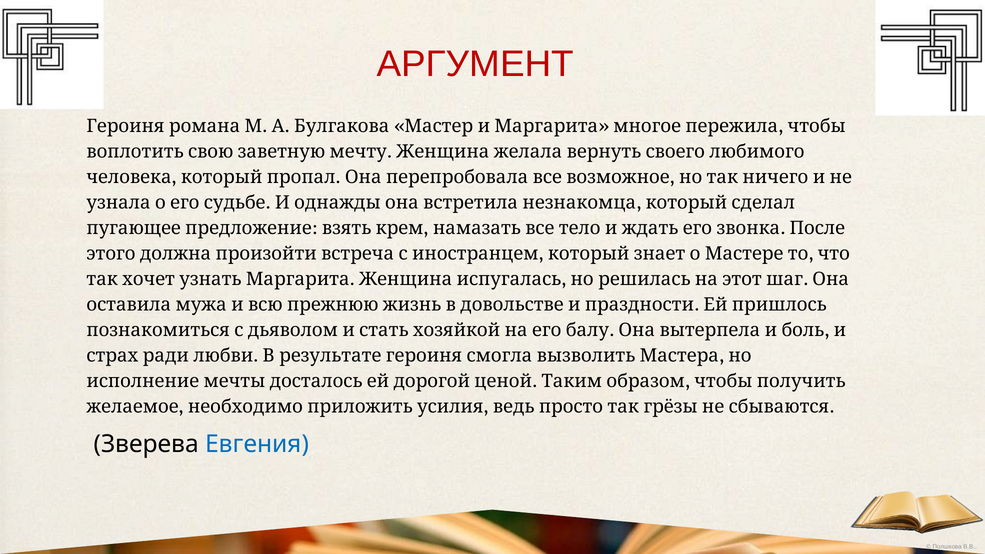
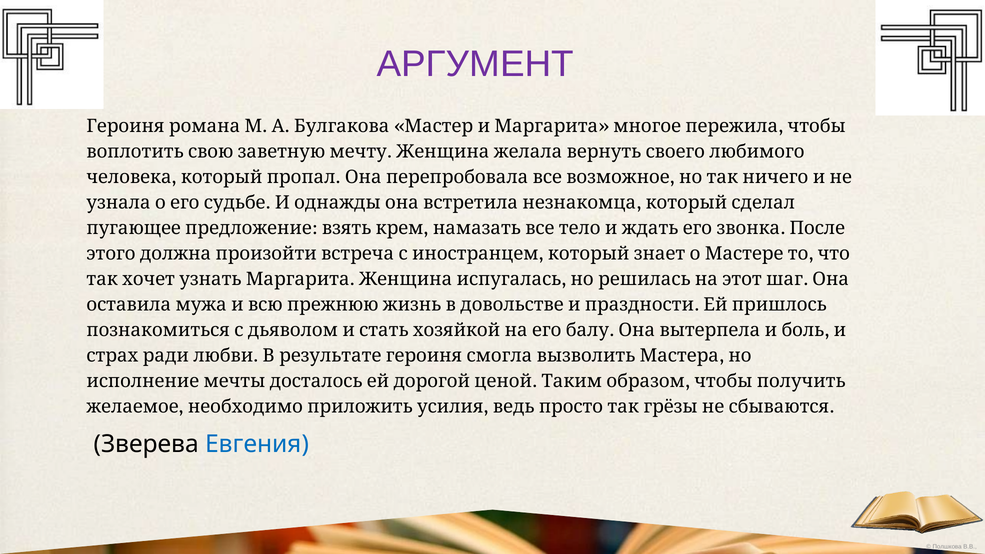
АРГУМЕНТ colour: red -> purple
